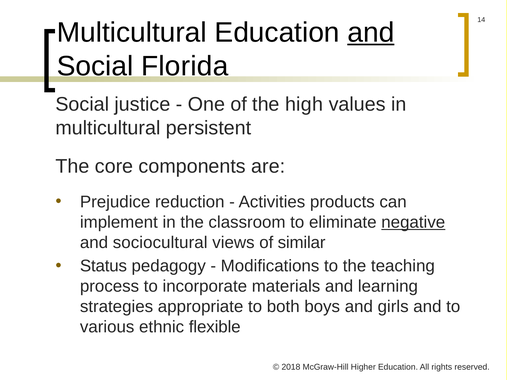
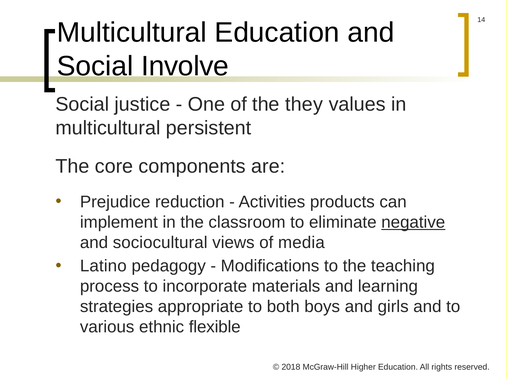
and at (371, 32) underline: present -> none
Florida: Florida -> Involve
high: high -> they
similar: similar -> media
Status: Status -> Latino
